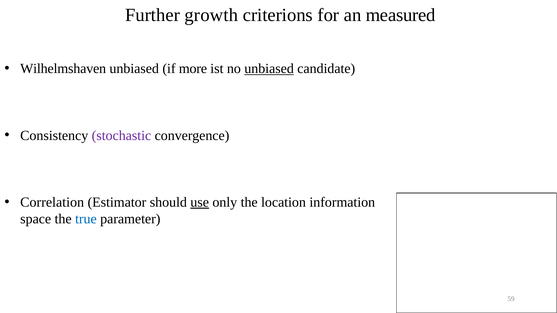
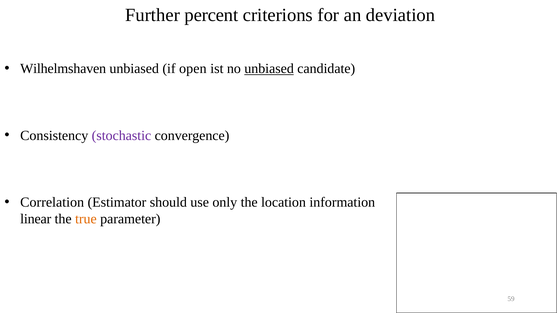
growth: growth -> percent
measured: measured -> deviation
more: more -> open
use underline: present -> none
space: space -> linear
true colour: blue -> orange
